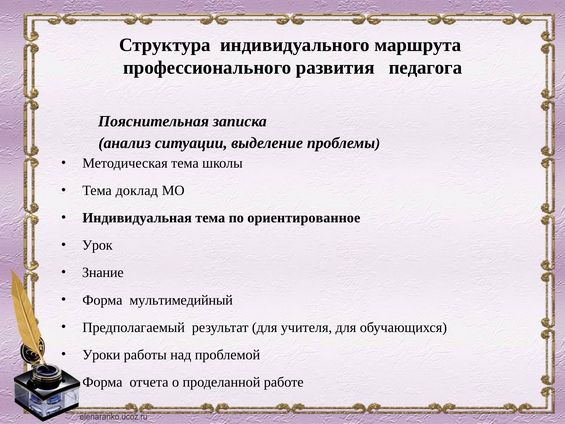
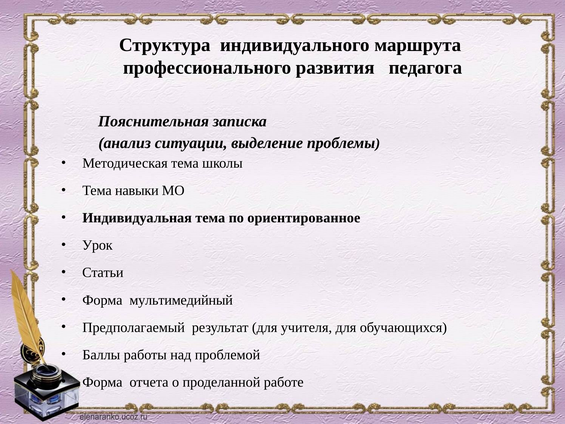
доклад: доклад -> навыки
Знание: Знание -> Статьи
Уроки: Уроки -> Баллы
